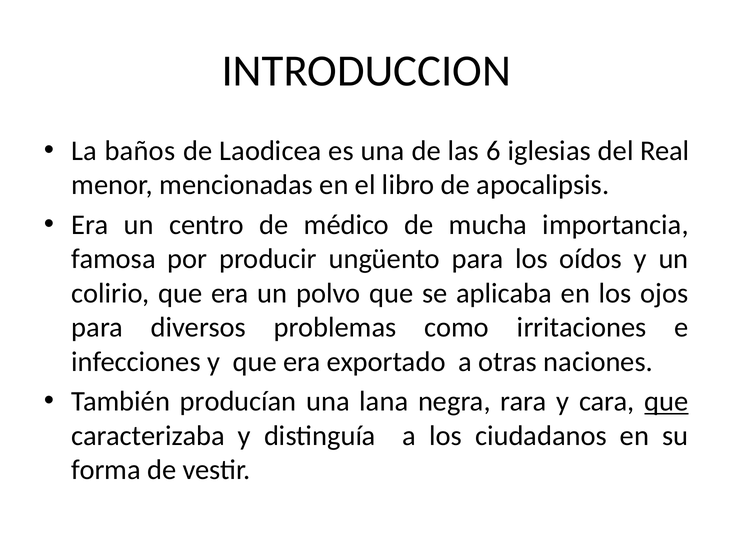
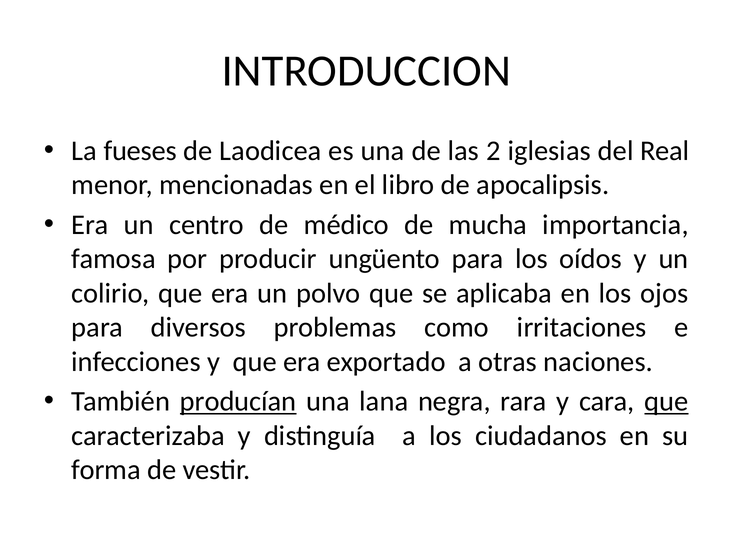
baños: baños -> fueses
6: 6 -> 2
producían underline: none -> present
